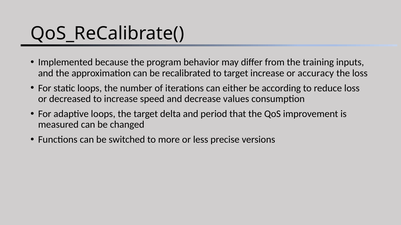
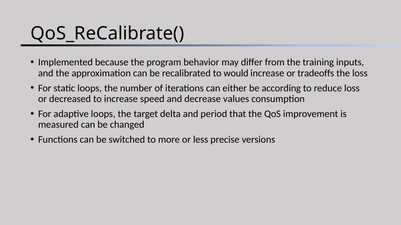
to target: target -> would
accuracy: accuracy -> tradeoffs
